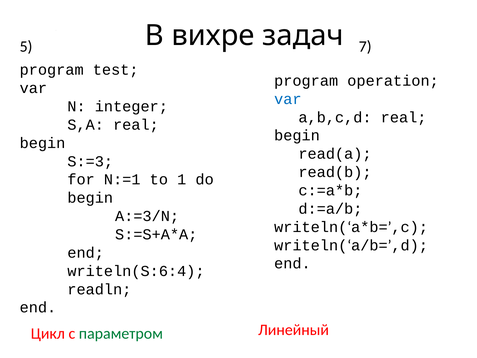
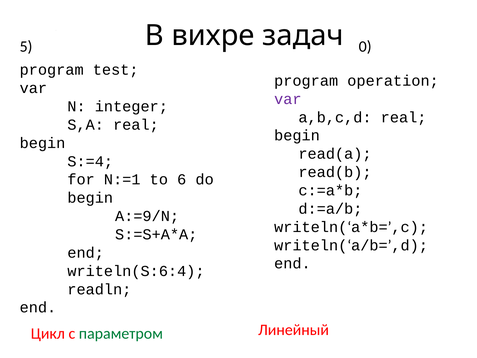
7: 7 -> 0
var at (288, 99) colour: blue -> purple
S:=3: S:=3 -> S:=4
1: 1 -> 6
A:=3/N: A:=3/N -> A:=9/N
